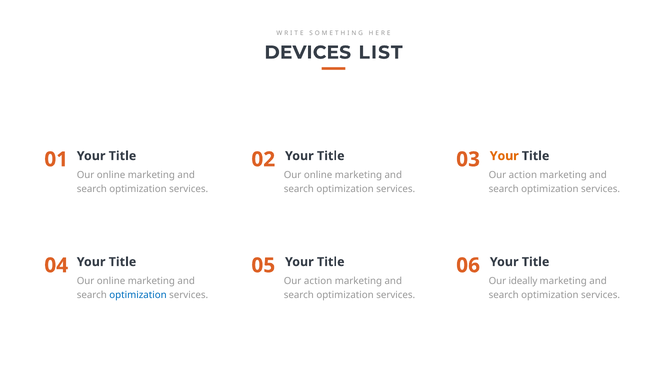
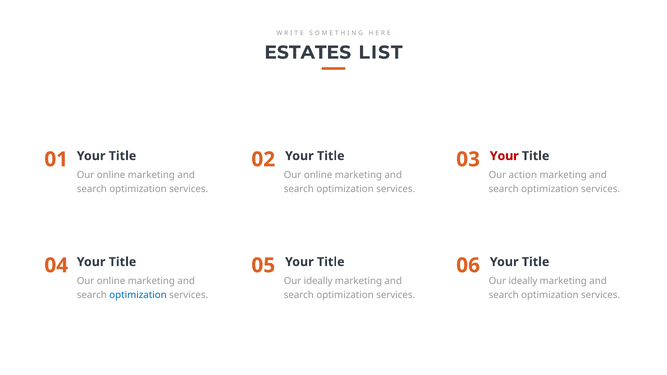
DEVICES: DEVICES -> ESTATES
Your at (504, 156) colour: orange -> red
action at (318, 281): action -> ideally
